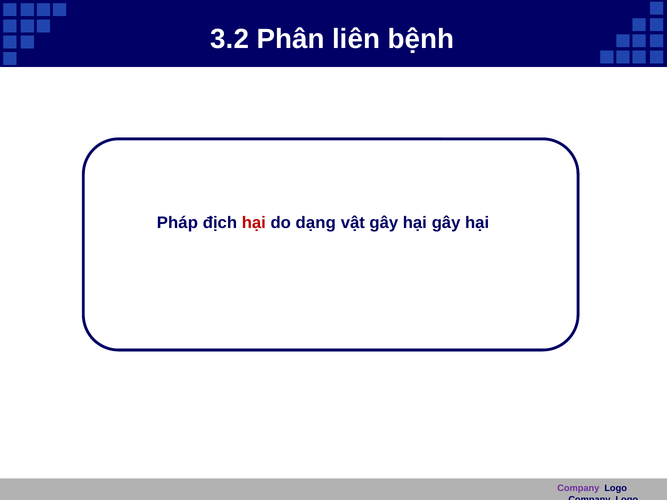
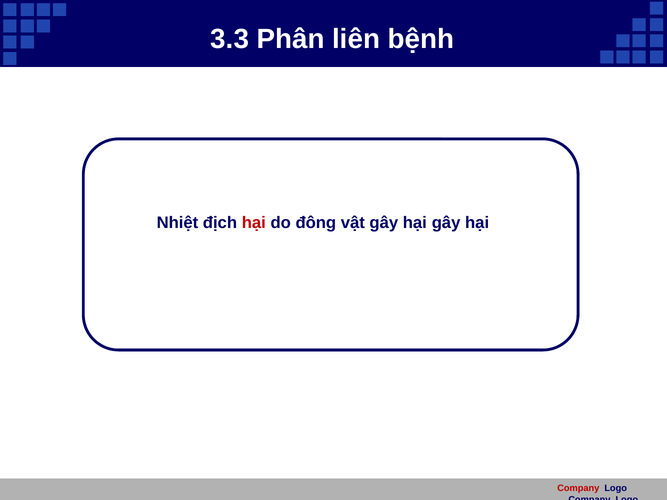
3.2: 3.2 -> 3.3
Pháp: Pháp -> Nhiệt
dạng: dạng -> đông
Company at (578, 489) colour: purple -> red
